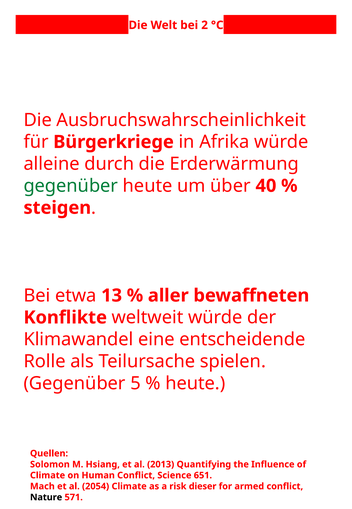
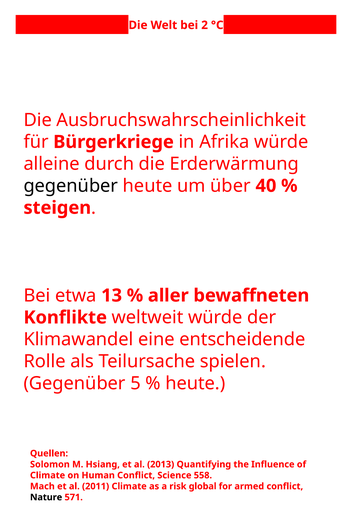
gegenüber at (71, 186) colour: green -> black
651: 651 -> 558
2054: 2054 -> 2011
dieser: dieser -> global
